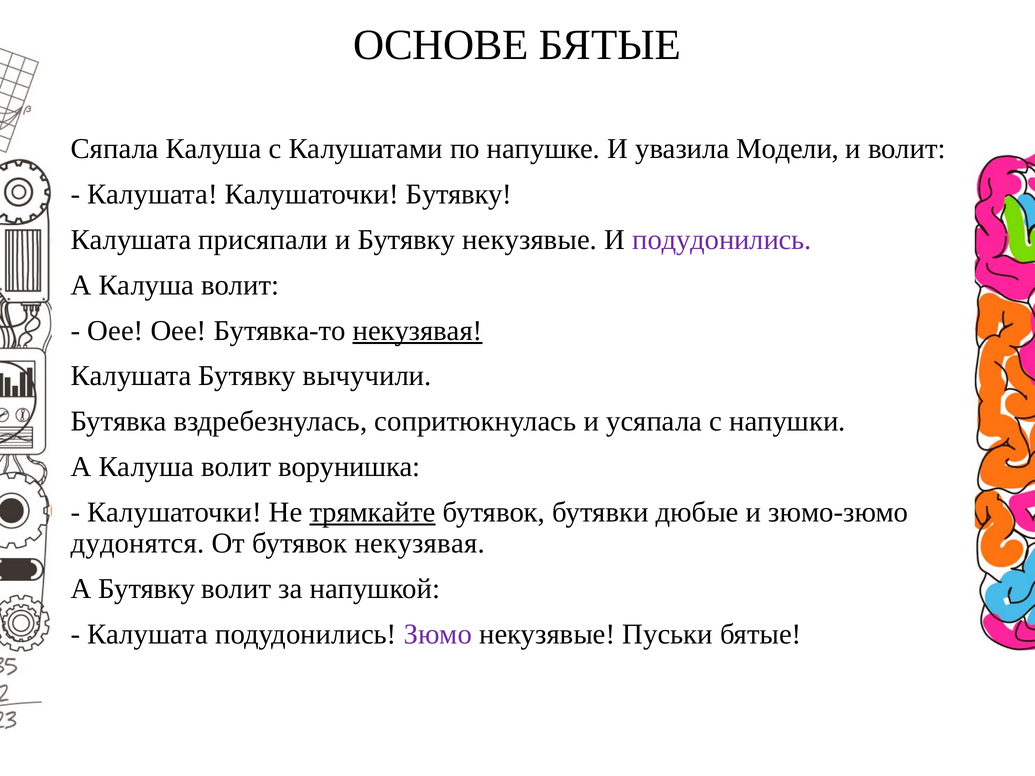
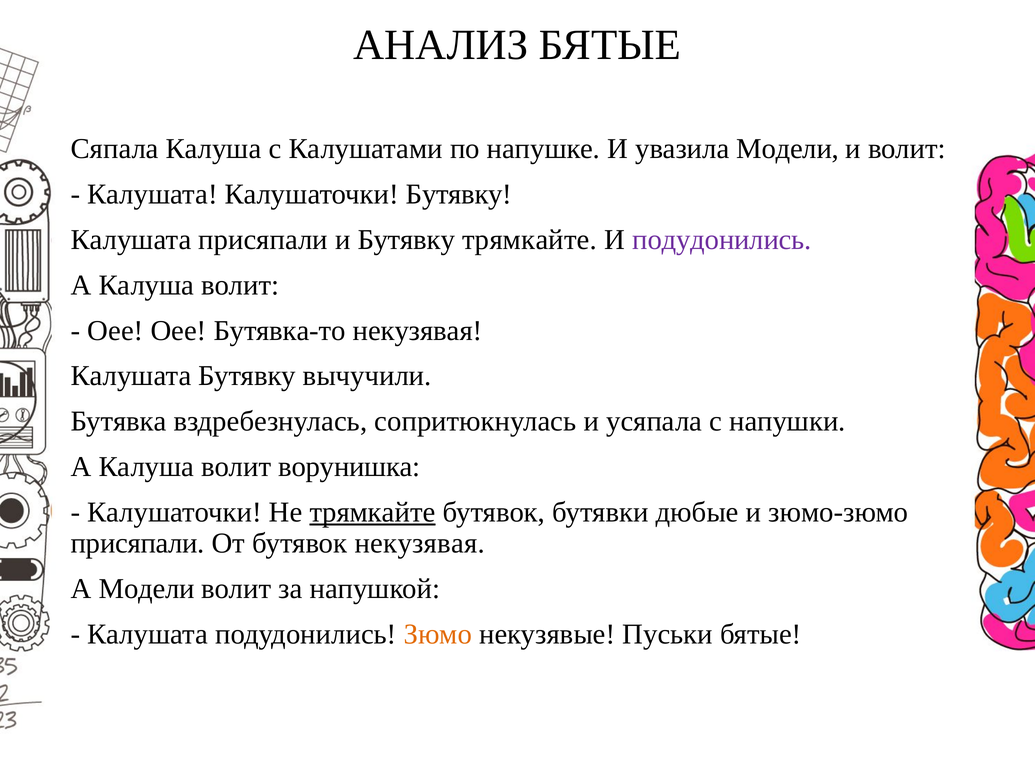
ОСНОВЕ: ОСНОВЕ -> АНАЛИЗ
Бутявку некузявые: некузявые -> трямкайте
некузявая at (417, 331) underline: present -> none
дудонятся at (138, 543): дудонятся -> присяпали
А Бутявку: Бутявку -> Модели
Зюмо colour: purple -> orange
